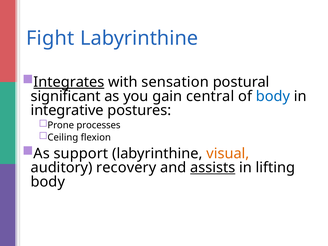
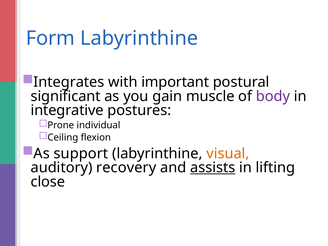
Fight: Fight -> Form
Integrates underline: present -> none
sensation: sensation -> important
central: central -> muscle
body at (273, 96) colour: blue -> purple
processes: processes -> individual
body at (48, 182): body -> close
